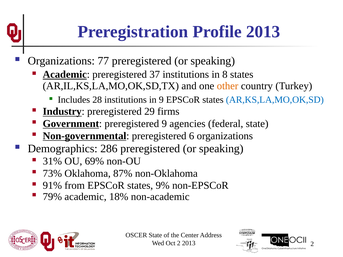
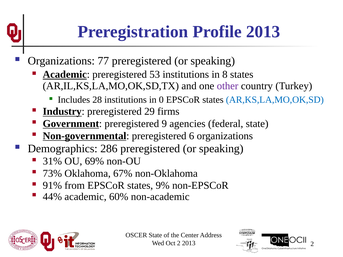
37: 37 -> 53
other colour: orange -> purple
in 9: 9 -> 0
87%: 87% -> 67%
79%: 79% -> 44%
18%: 18% -> 60%
